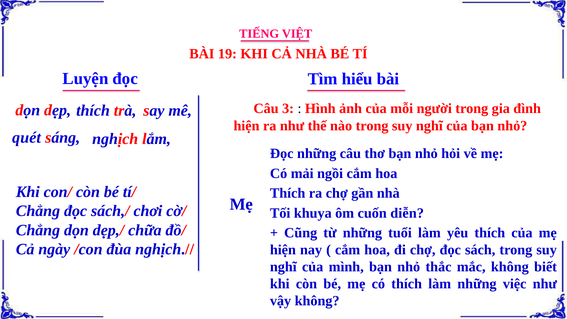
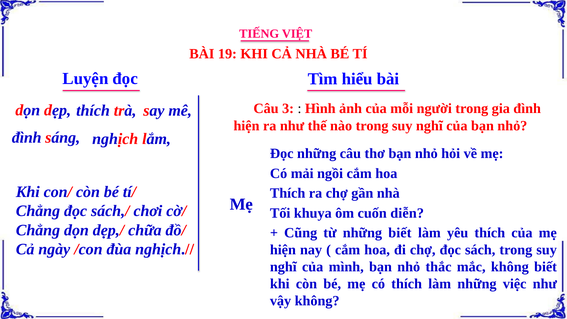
quét at (27, 137): quét -> đình
những tuổi: tuổi -> biết
